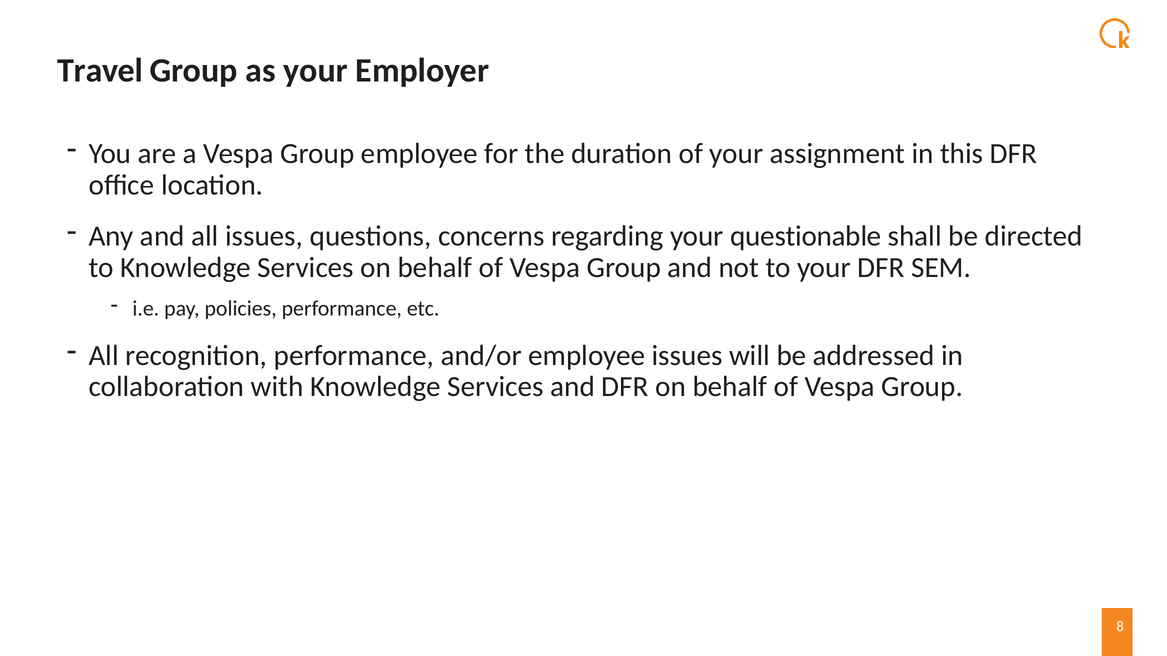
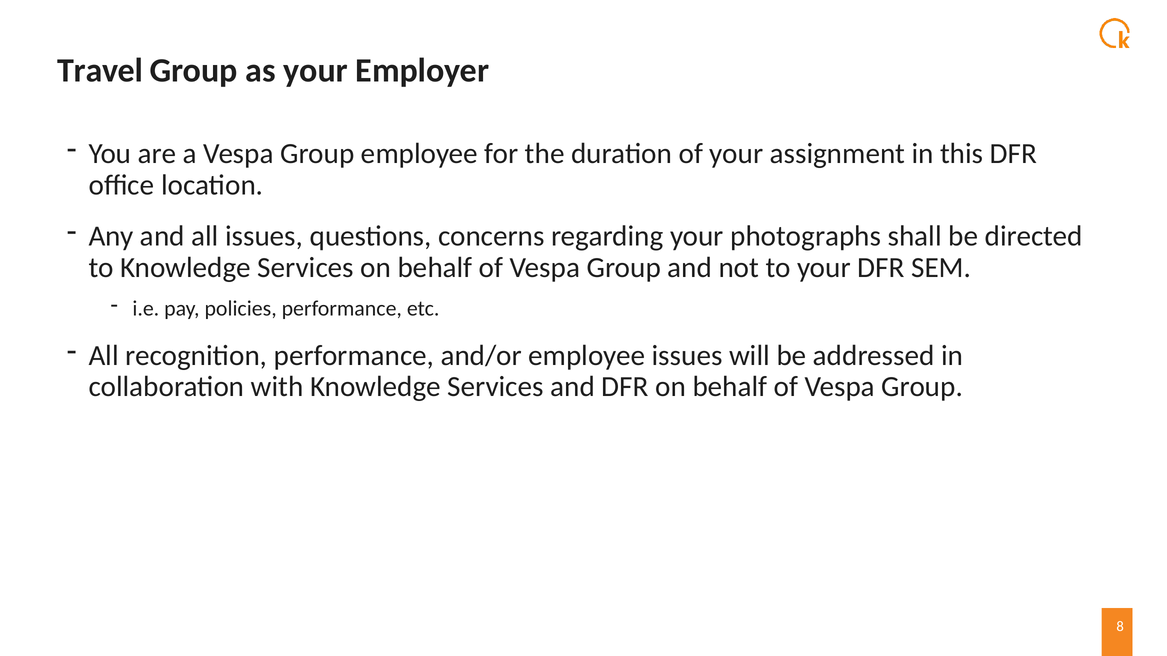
questionable: questionable -> photographs
